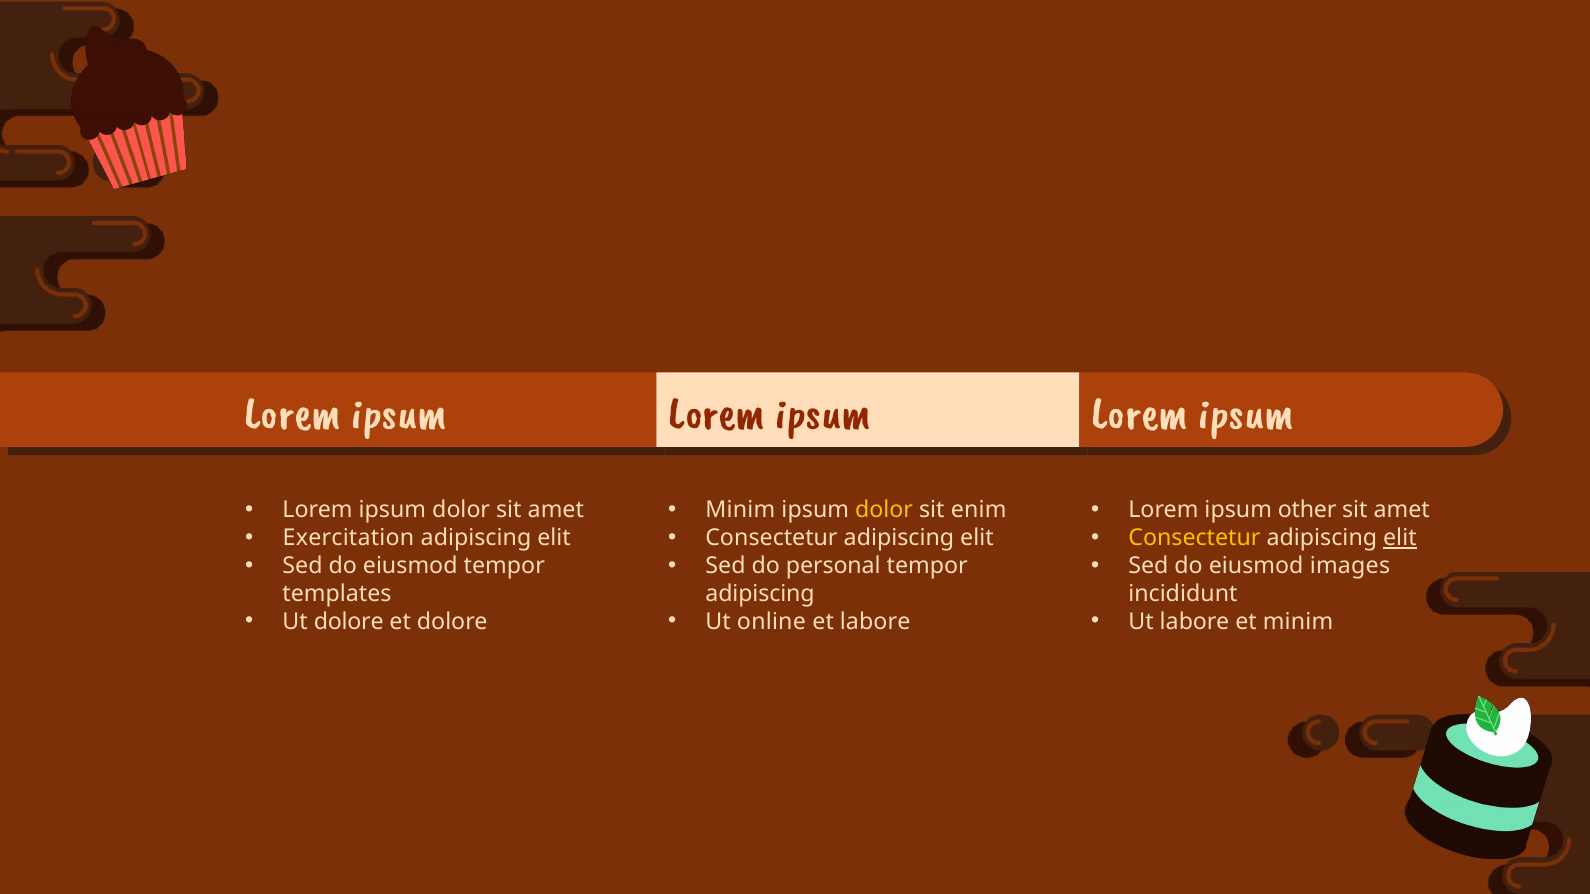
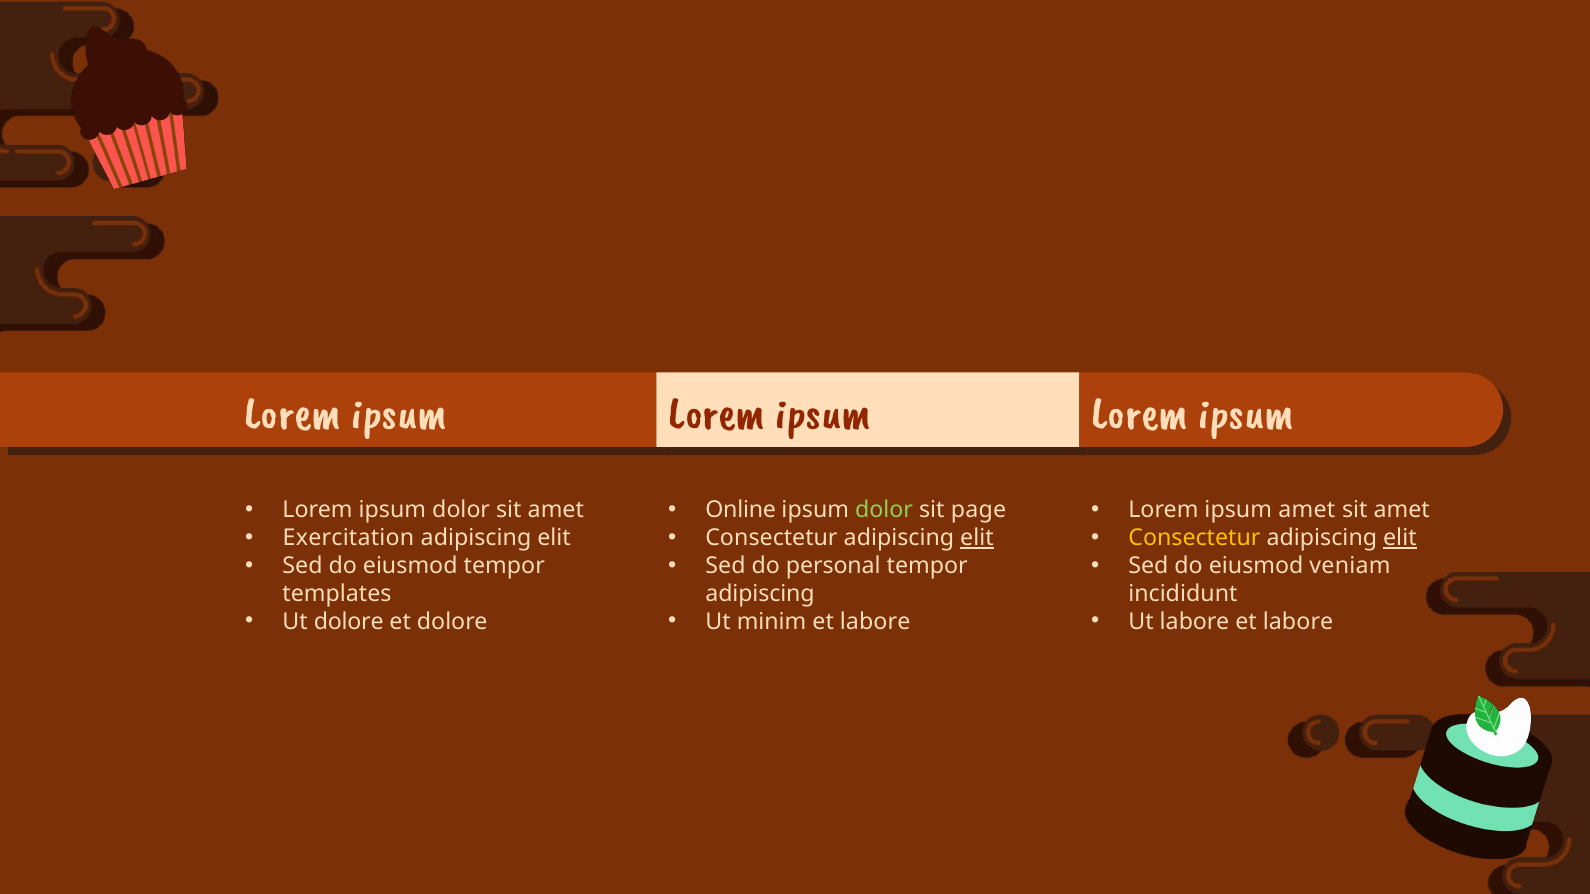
Minim at (740, 510): Minim -> Online
dolor at (884, 510) colour: yellow -> light green
enim: enim -> page
ipsum other: other -> amet
elit at (977, 538) underline: none -> present
images: images -> veniam
online: online -> minim
labore et minim: minim -> labore
